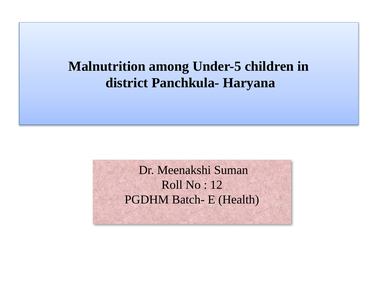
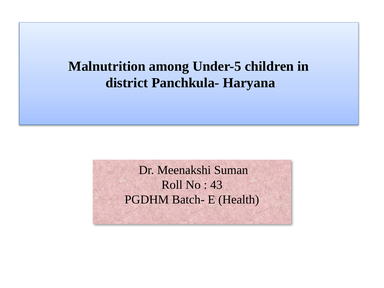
12: 12 -> 43
